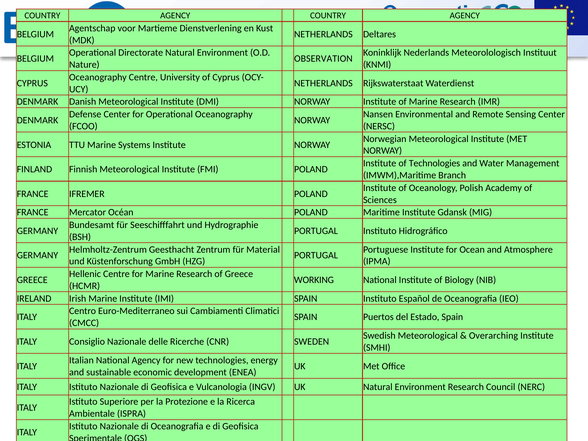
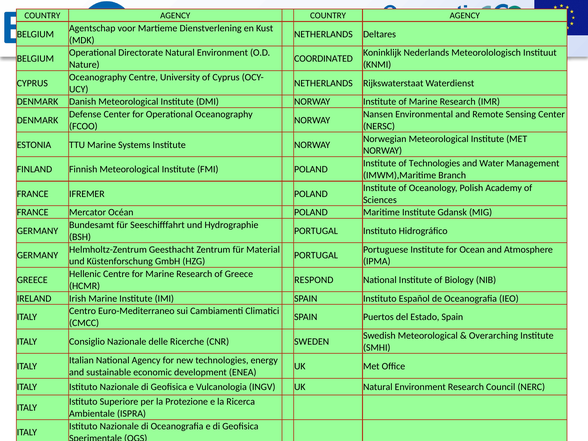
OBSERVATION at (323, 59): OBSERVATION -> COORDINATED
WORKING: WORKING -> RESPOND
